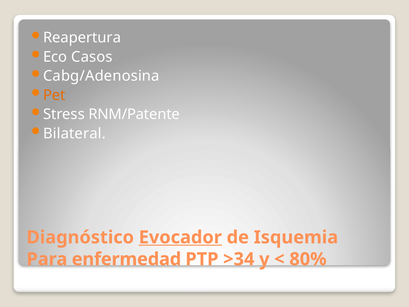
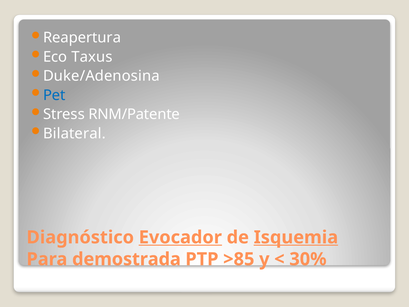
Casos: Casos -> Taxus
Cabg/Adenosina: Cabg/Adenosina -> Duke/Adenosina
Pet colour: orange -> blue
Isquemia underline: none -> present
enfermedad: enfermedad -> demostrada
>34: >34 -> >85
80%: 80% -> 30%
